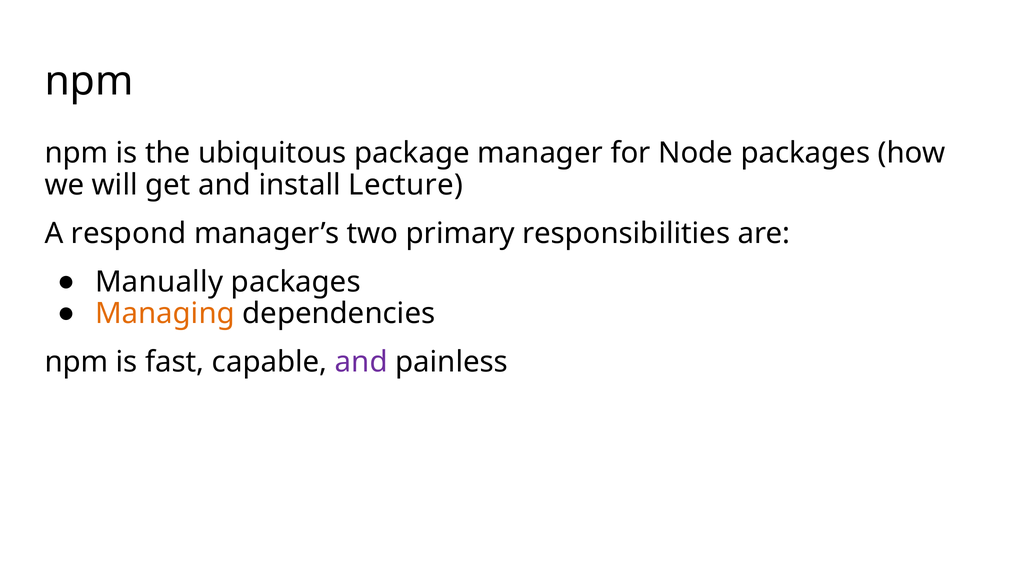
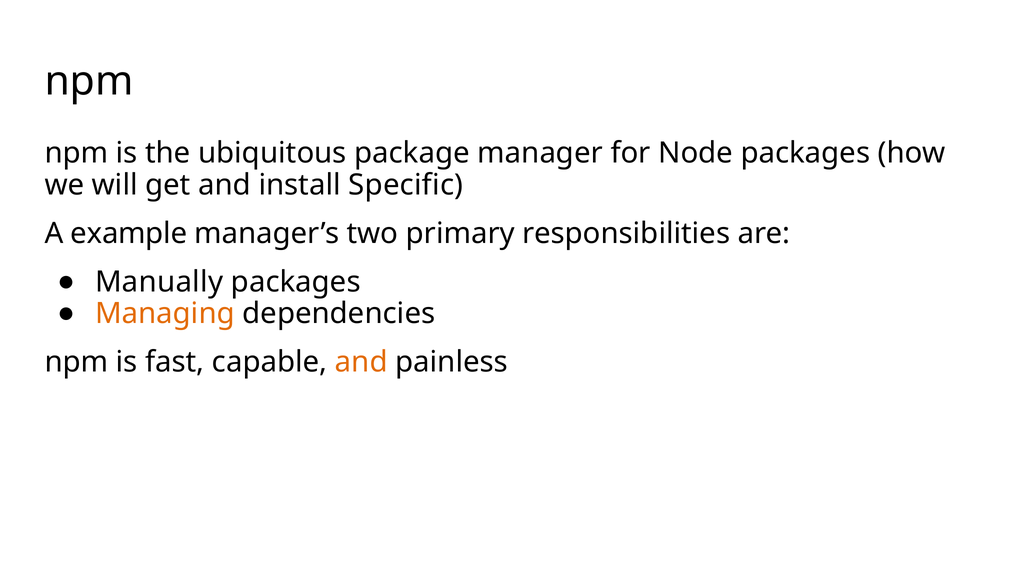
Lecture: Lecture -> Specific
respond: respond -> example
and at (361, 362) colour: purple -> orange
